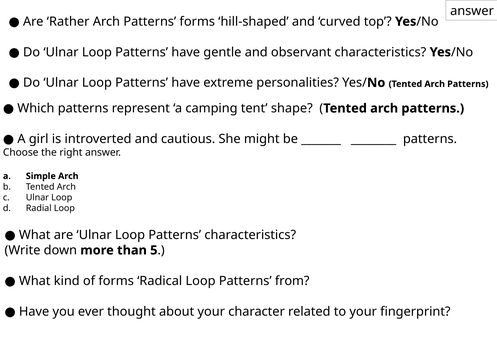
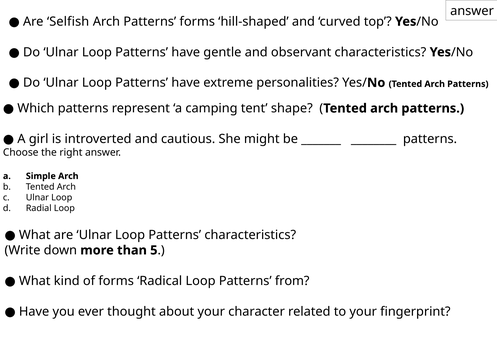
Rather: Rather -> Selfish
